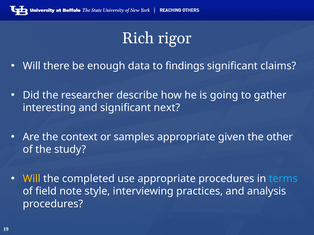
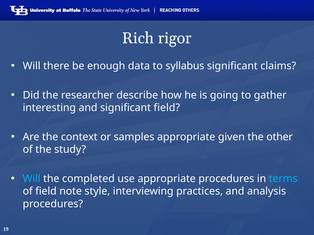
findings: findings -> syllabus
significant next: next -> field
Will at (32, 179) colour: yellow -> light blue
